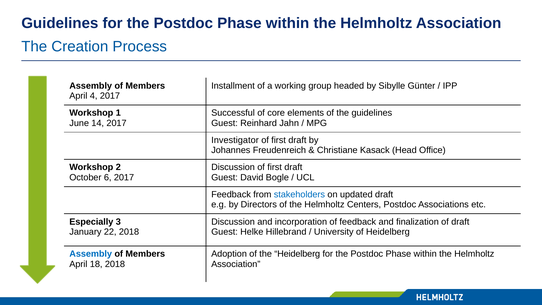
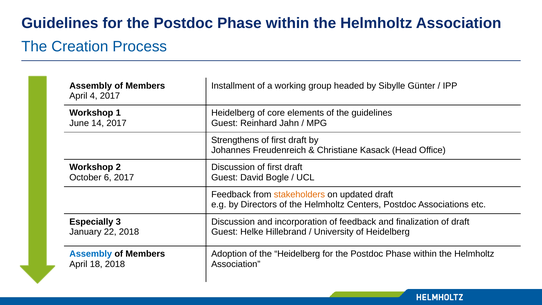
Successful at (233, 113): Successful -> Heidelberg
Investigator: Investigator -> Strengthens
stakeholders colour: blue -> orange
